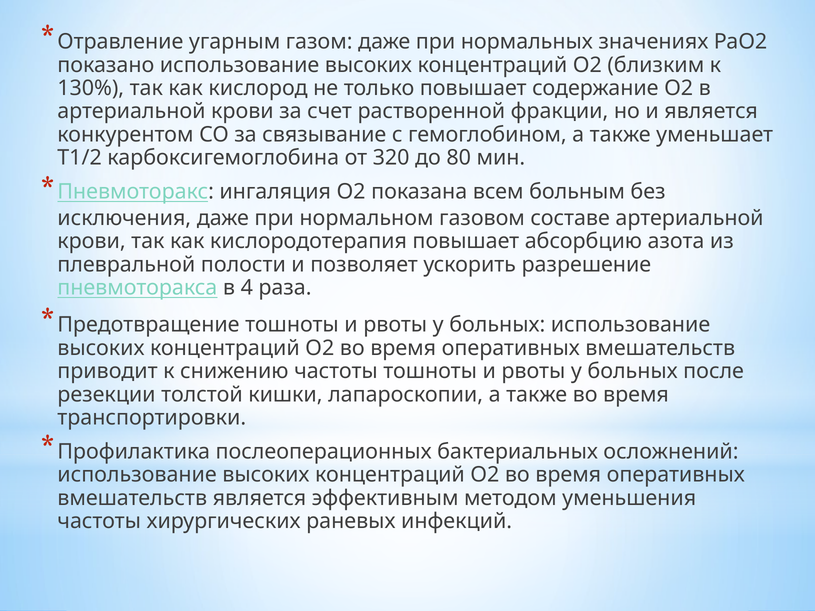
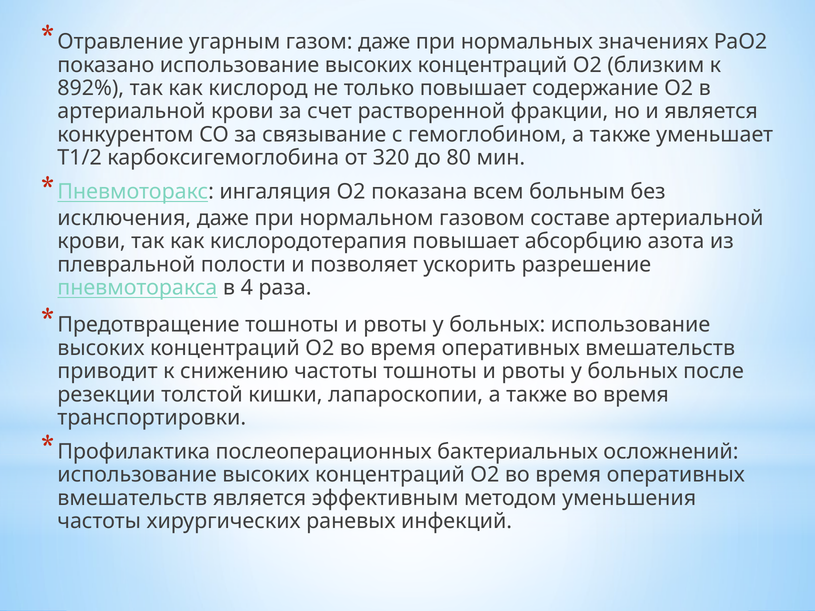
130%: 130% -> 892%
